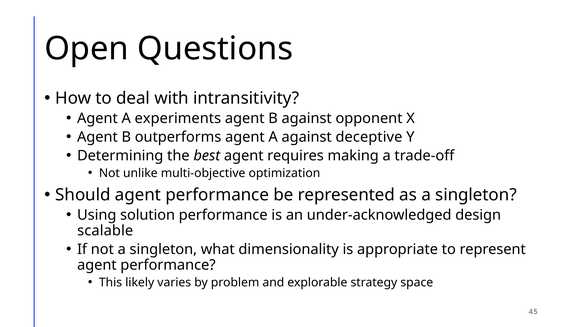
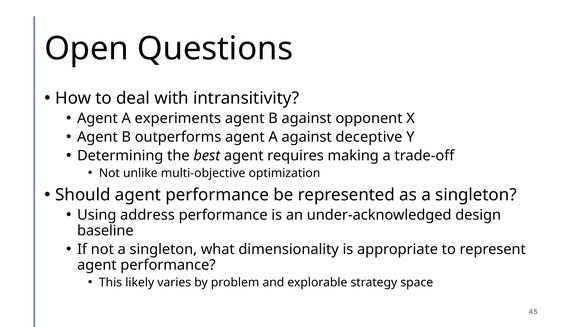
solution: solution -> address
scalable: scalable -> baseline
